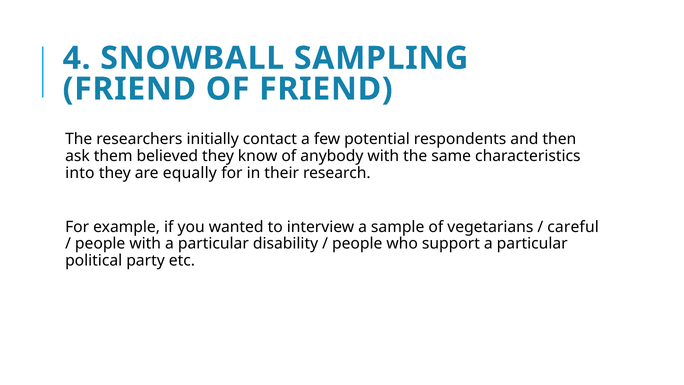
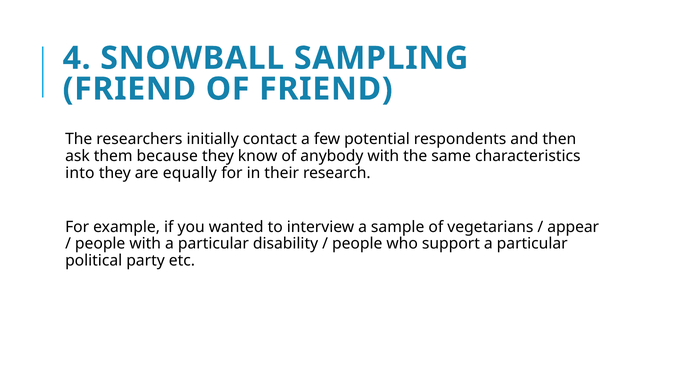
believed: believed -> because
careful: careful -> appear
